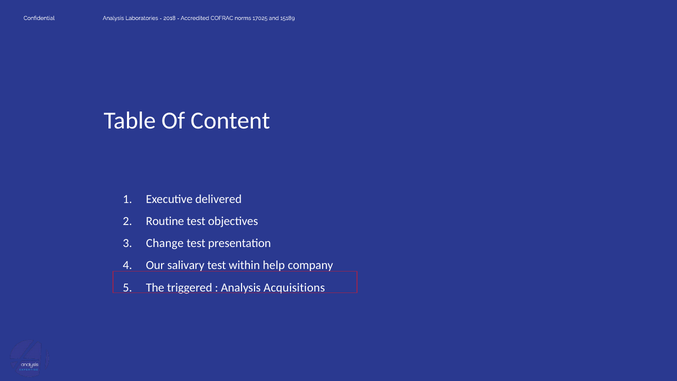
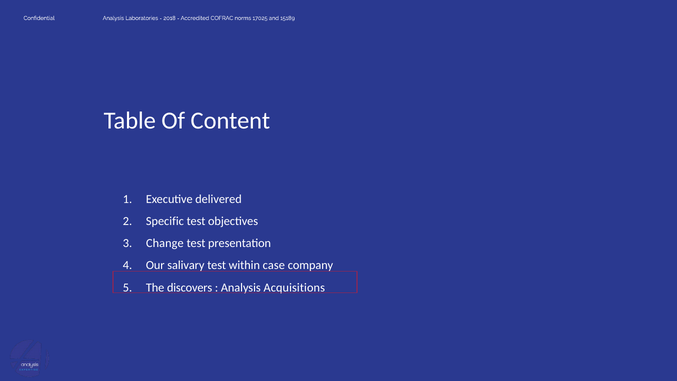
Routine: Routine -> Specific
help: help -> case
triggered: triggered -> discovers
